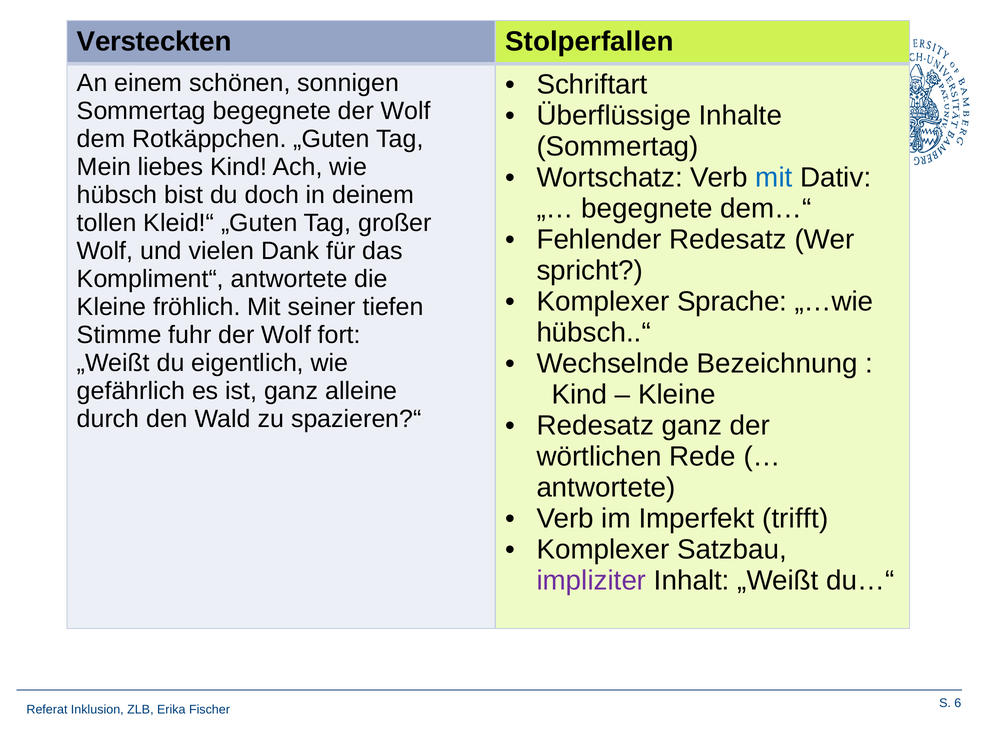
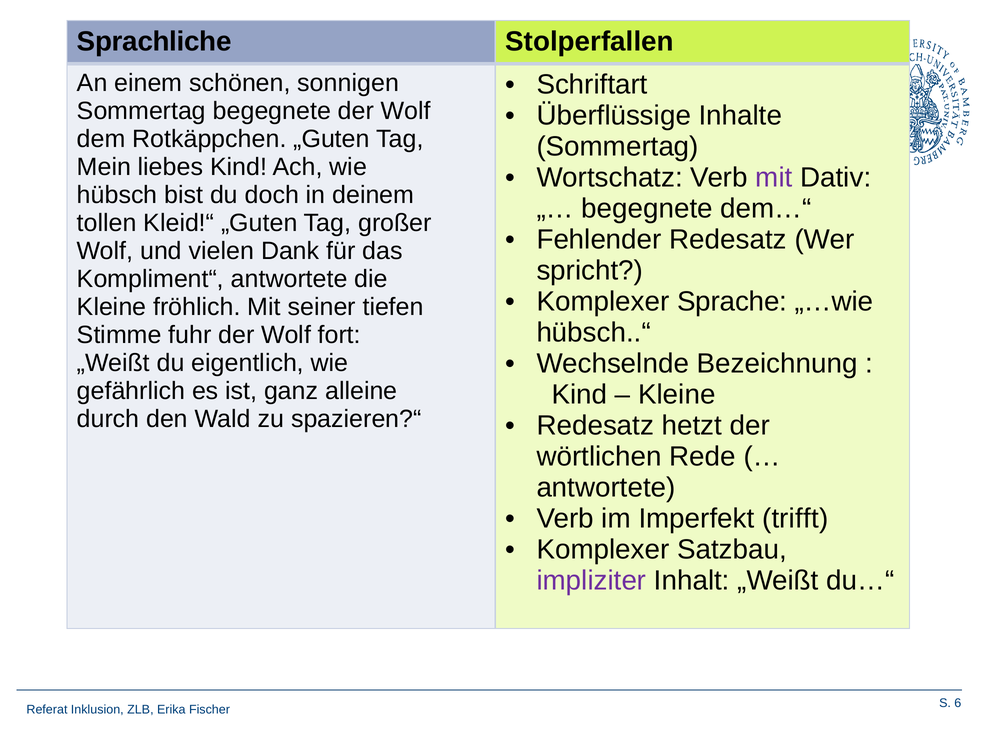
Versteckten: Versteckten -> Sprachliche
mit at (774, 178) colour: blue -> purple
Redesatz ganz: ganz -> hetzt
